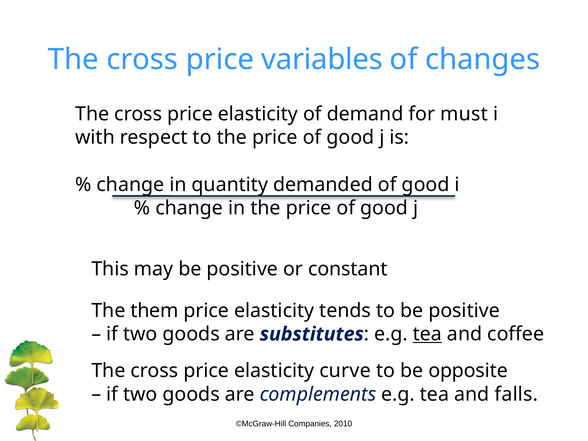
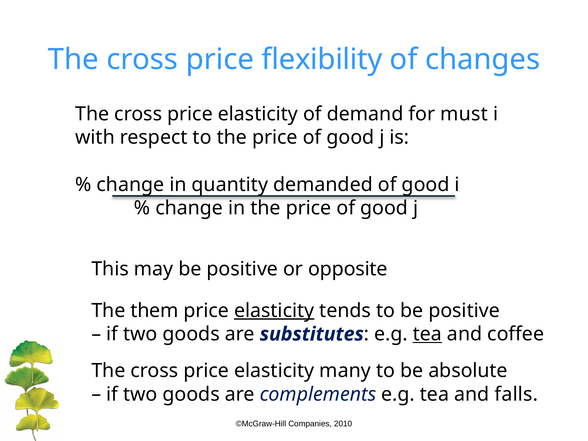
variables: variables -> flexibility
constant: constant -> opposite
elasticity at (274, 311) underline: none -> present
curve: curve -> many
opposite: opposite -> absolute
